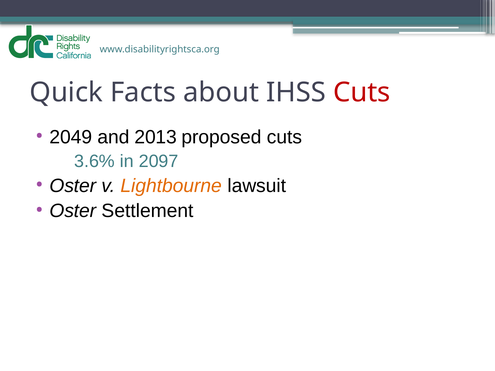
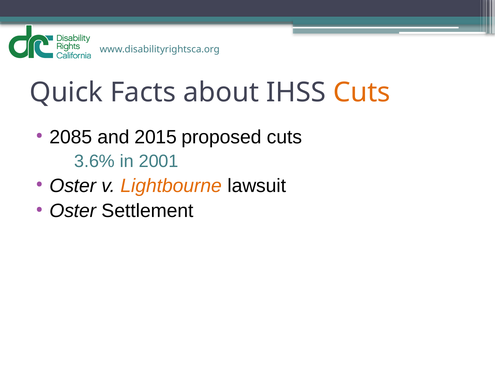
Cuts at (362, 93) colour: red -> orange
2049: 2049 -> 2085
2013: 2013 -> 2015
2097: 2097 -> 2001
